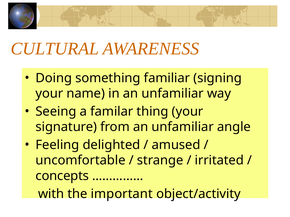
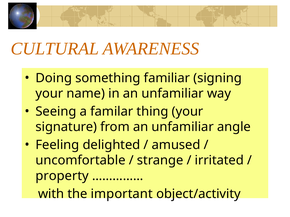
concepts: concepts -> property
